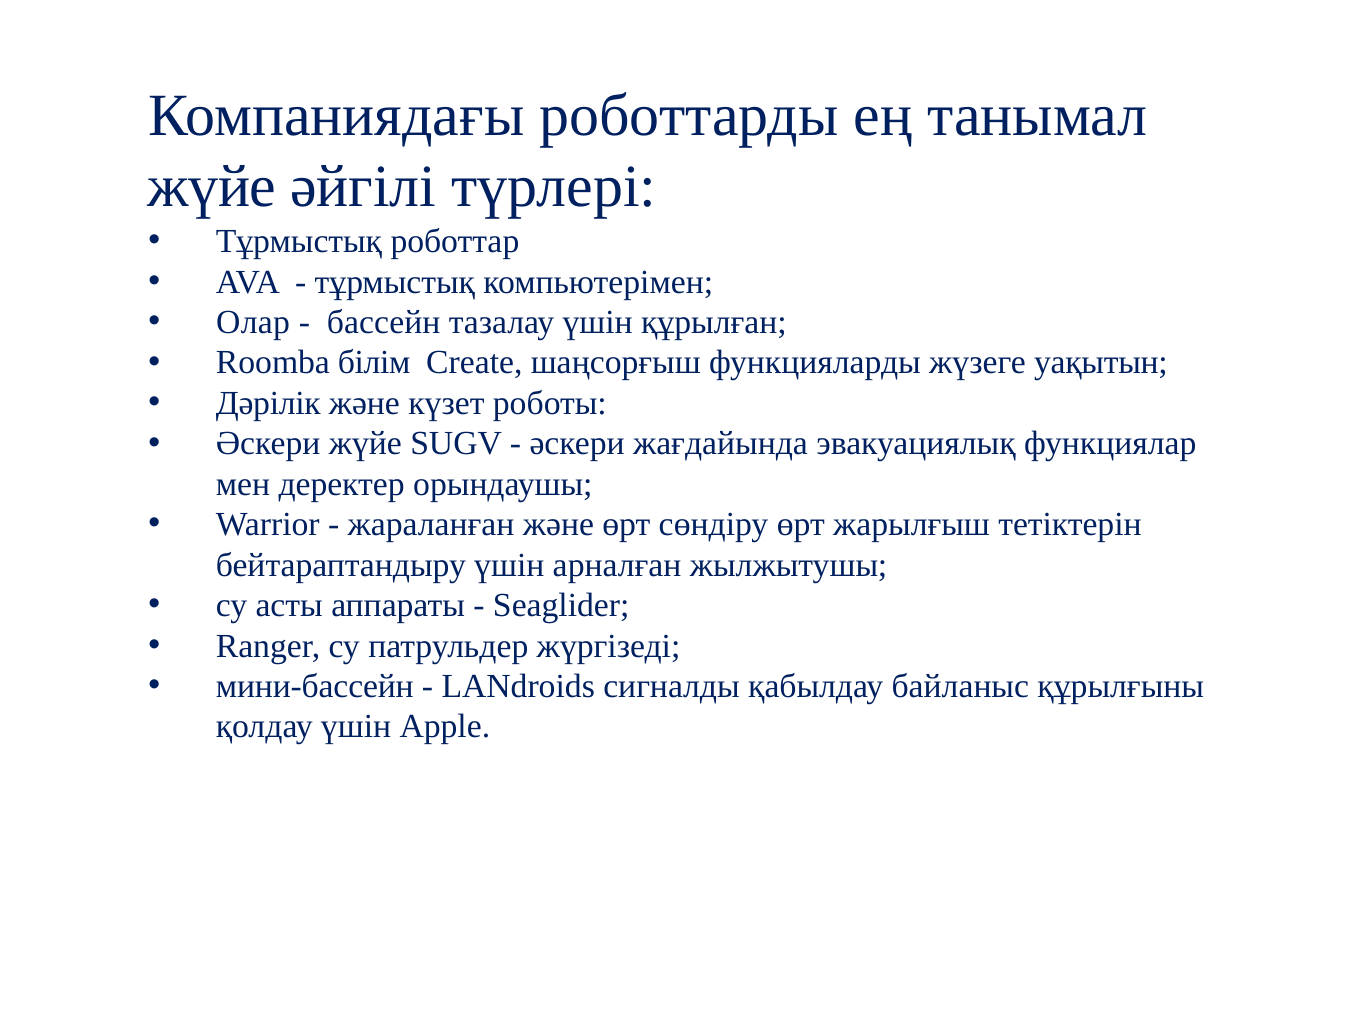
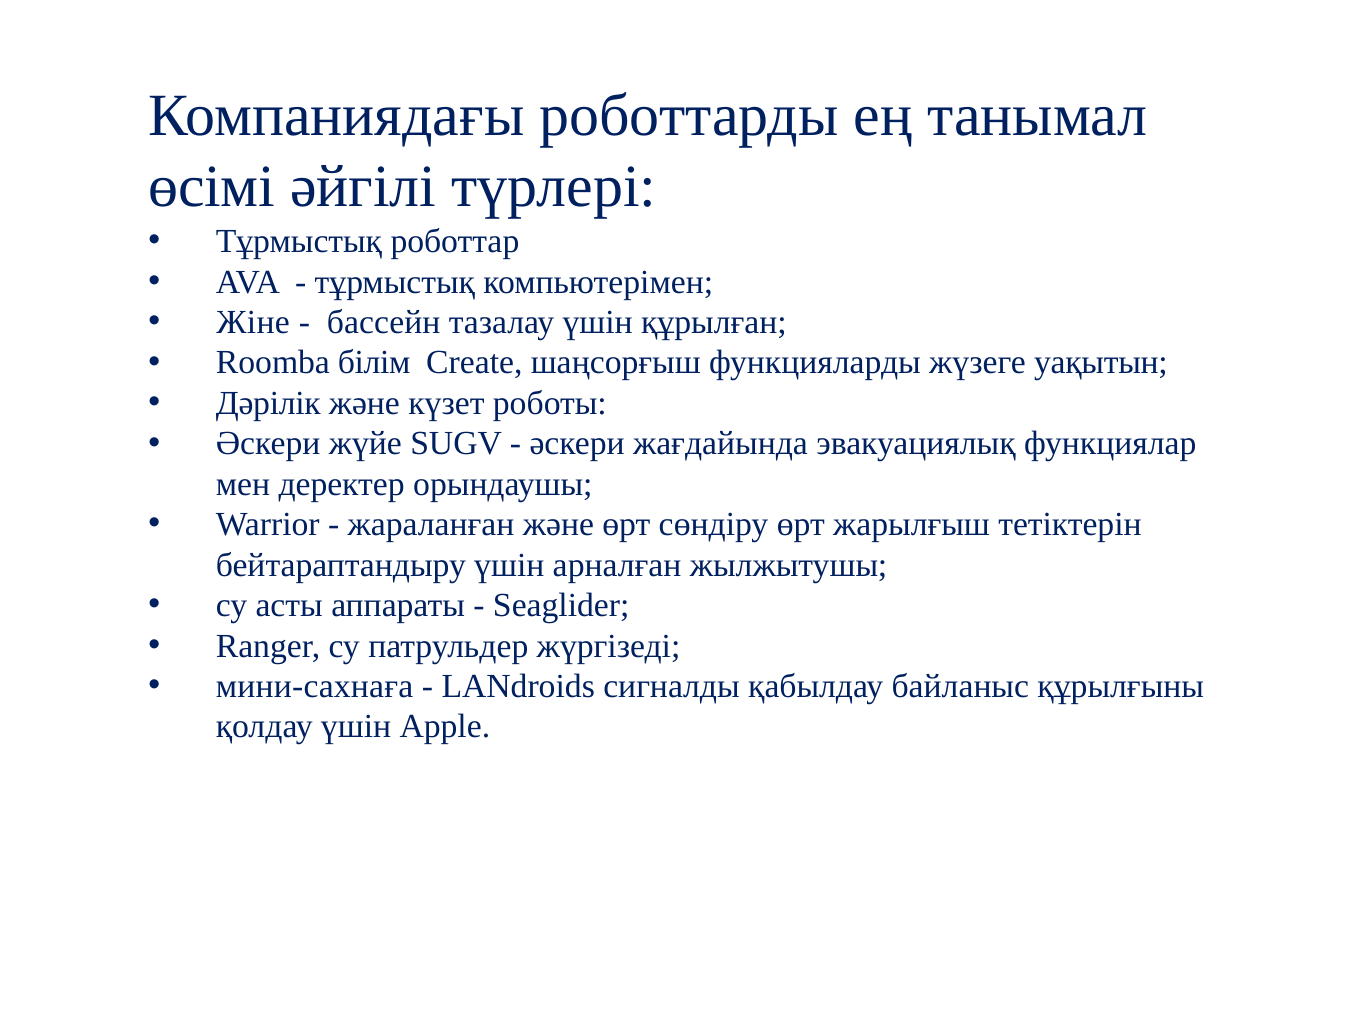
жүйе at (212, 187): жүйе -> өсімі
Олар: Олар -> Жіне
мини-бассейн: мини-бассейн -> мини-сахнаға
